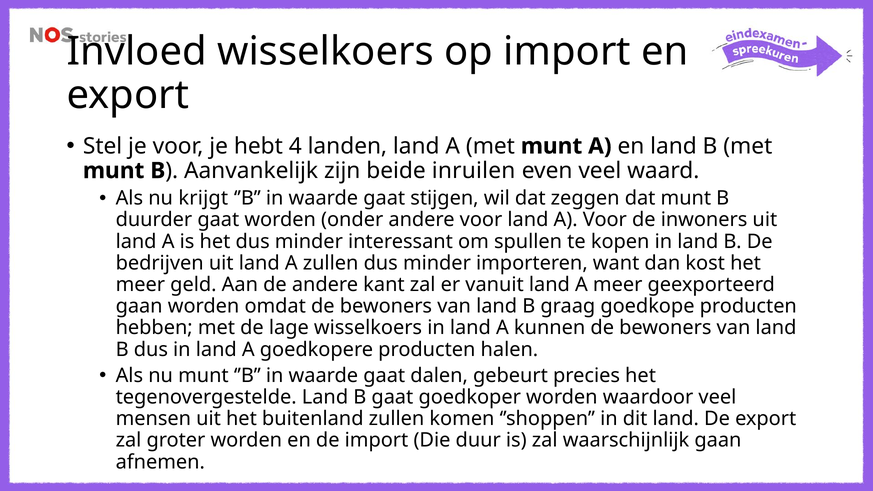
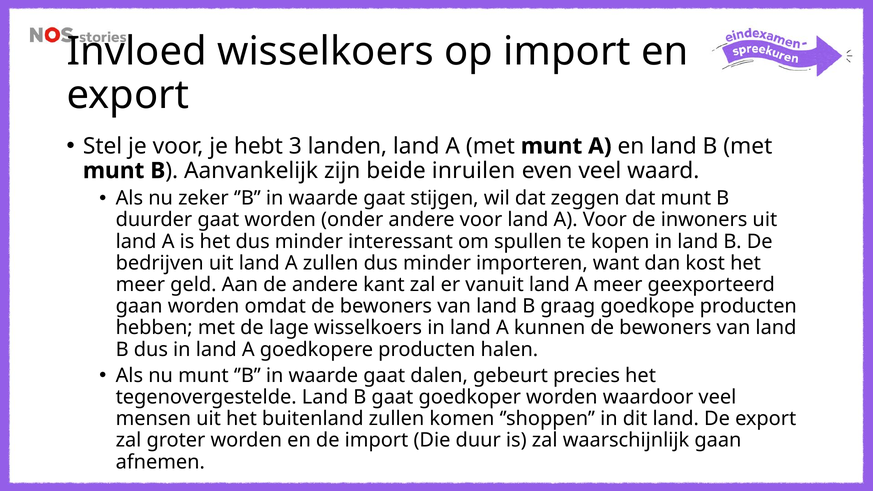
4: 4 -> 3
krijgt: krijgt -> zeker
